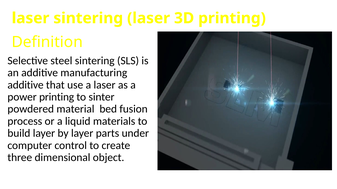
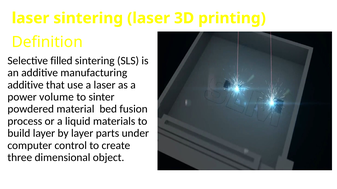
steel: steel -> filled
power printing: printing -> volume
